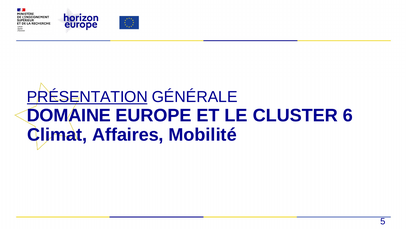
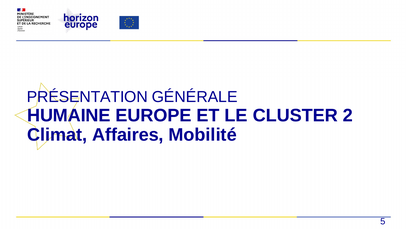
PRÉSENTATION underline: present -> none
DOMAINE: DOMAINE -> HUMAINE
6: 6 -> 2
